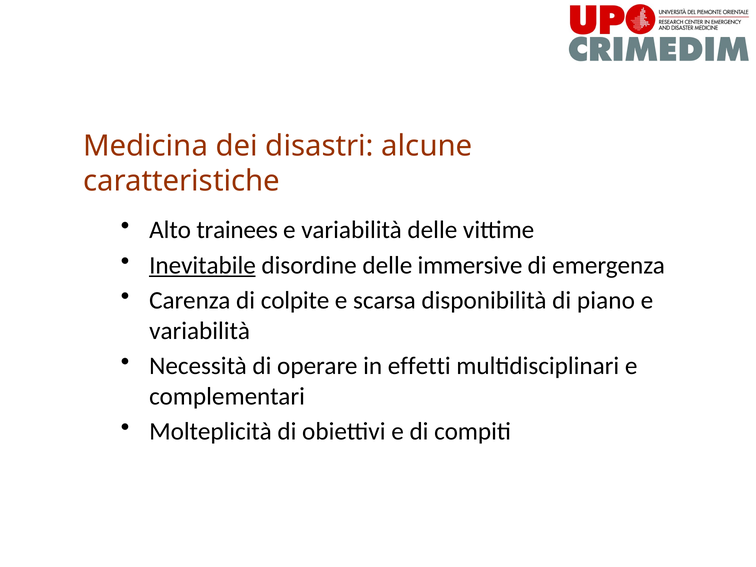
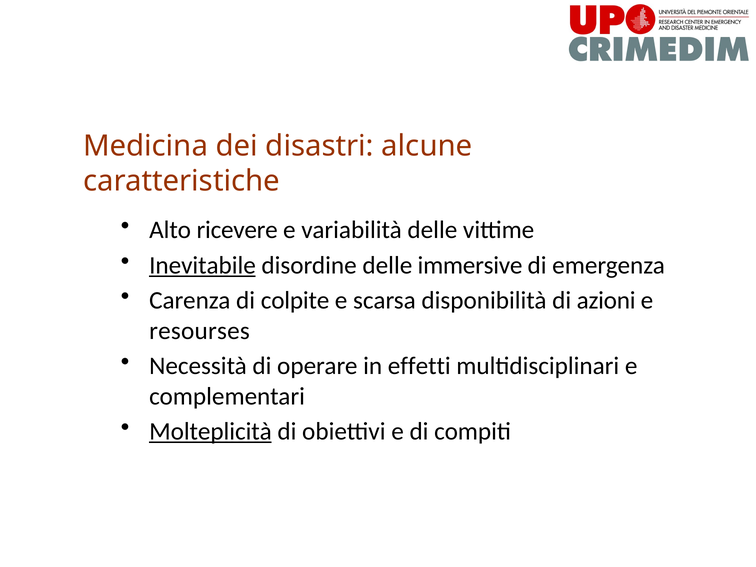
trainees: trainees -> ricevere
piano: piano -> azioni
variabilità at (200, 331): variabilità -> resourses
Molteplicità underline: none -> present
